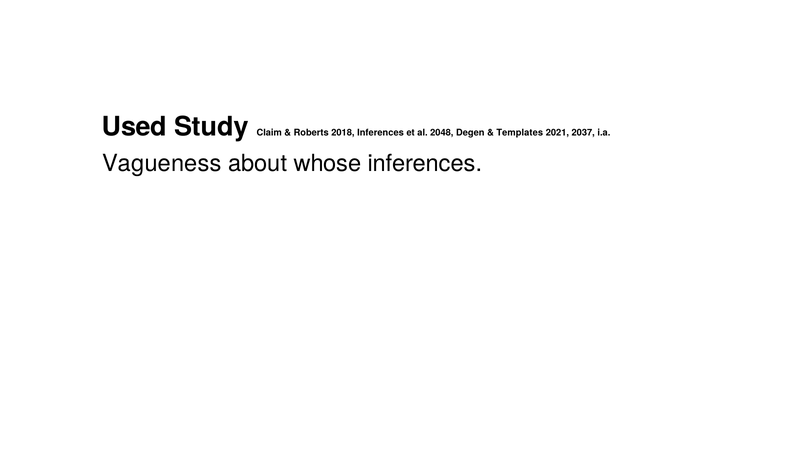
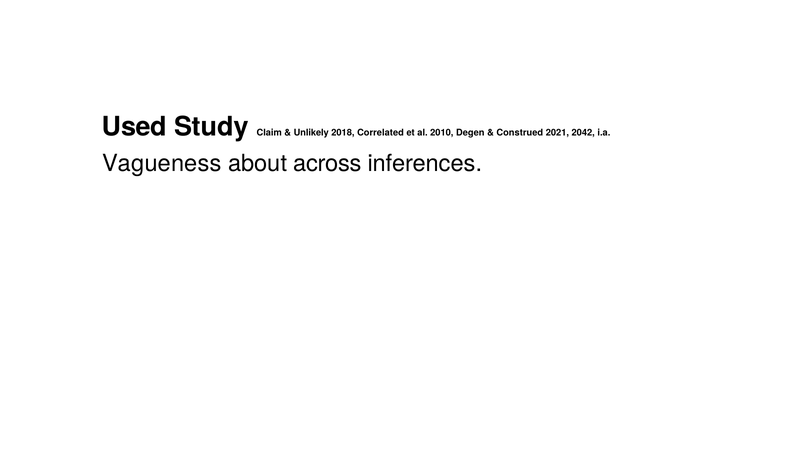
Roberts: Roberts -> Unlikely
2018 Inferences: Inferences -> Correlated
2048: 2048 -> 2010
Templates: Templates -> Construed
2037: 2037 -> 2042
whose: whose -> across
